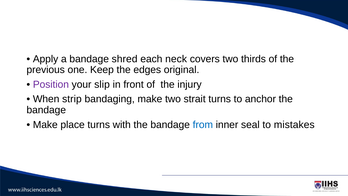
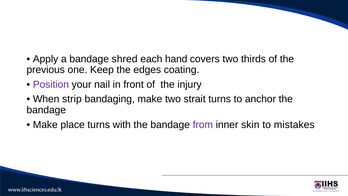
neck: neck -> hand
original: original -> coating
slip: slip -> nail
from colour: blue -> purple
seal: seal -> skin
